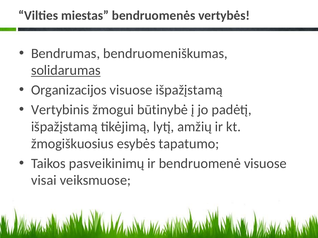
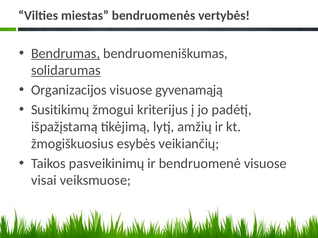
Bendrumas underline: none -> present
visuose išpažįstamą: išpažįstamą -> gyvenamąją
Vertybinis: Vertybinis -> Susitikimų
būtinybė: būtinybė -> kriterijus
tapatumo: tapatumo -> veikiančių
